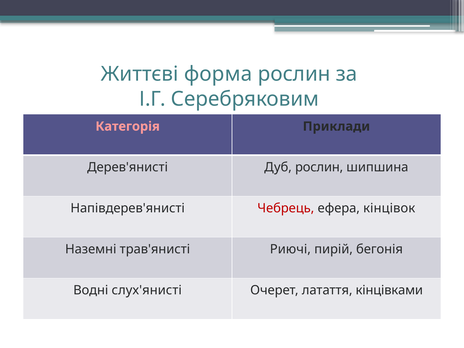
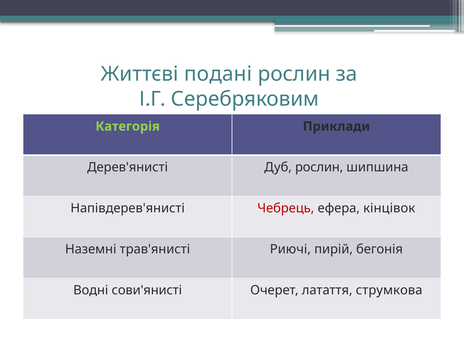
форма: форма -> подані
Категорія colour: pink -> light green
слух'янисті: слух'янисті -> сови'янисті
кінцівками: кінцівками -> струмкова
